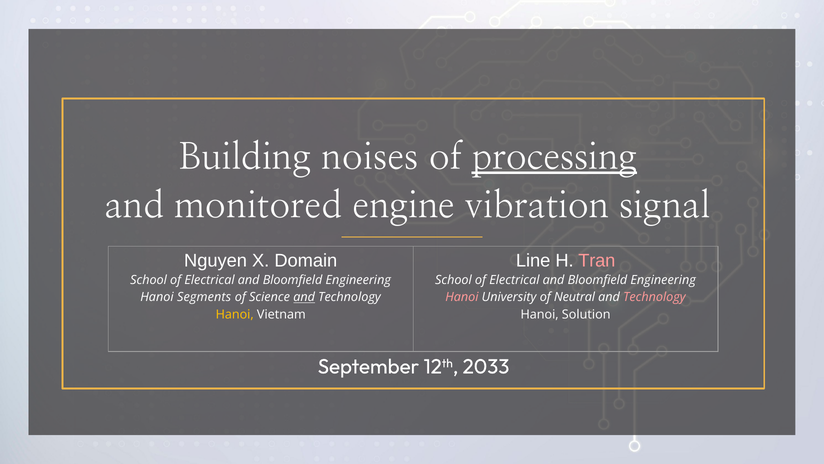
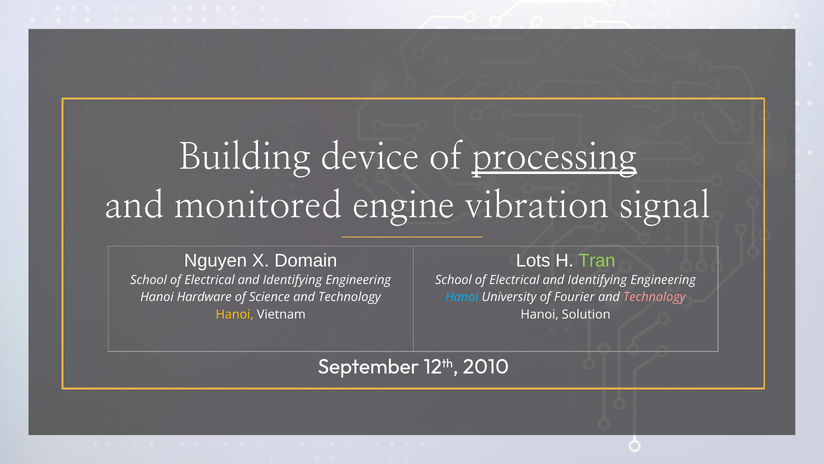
noises: noises -> device
Line: Line -> Lots
Tran colour: pink -> light green
Bloomfield at (293, 280): Bloomfield -> Identifying
Bloomfield at (597, 280): Bloomfield -> Identifying
Segments: Segments -> Hardware
and at (304, 297) underline: present -> none
Hanoi at (462, 297) colour: pink -> light blue
Neutral: Neutral -> Fourier
2033: 2033 -> 2010
